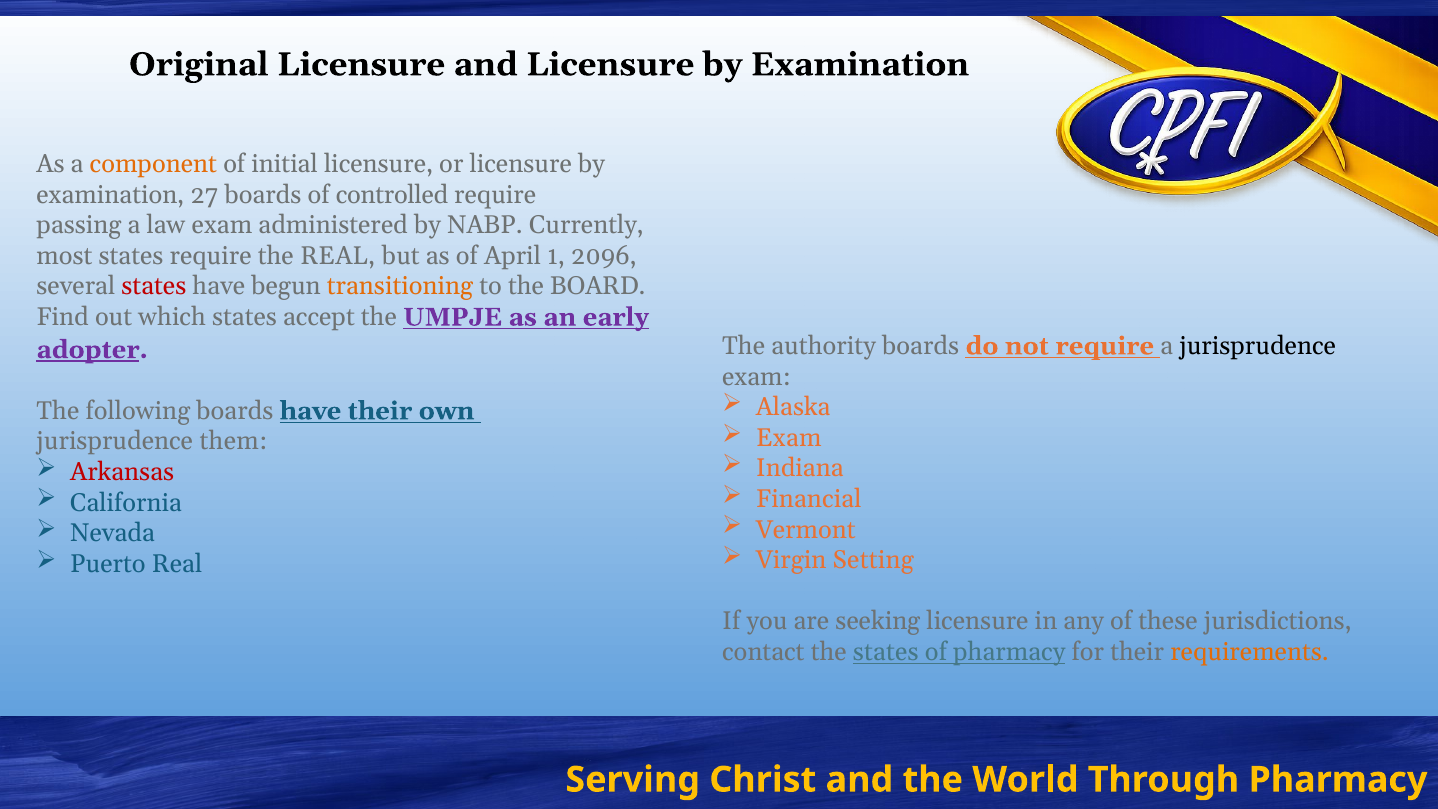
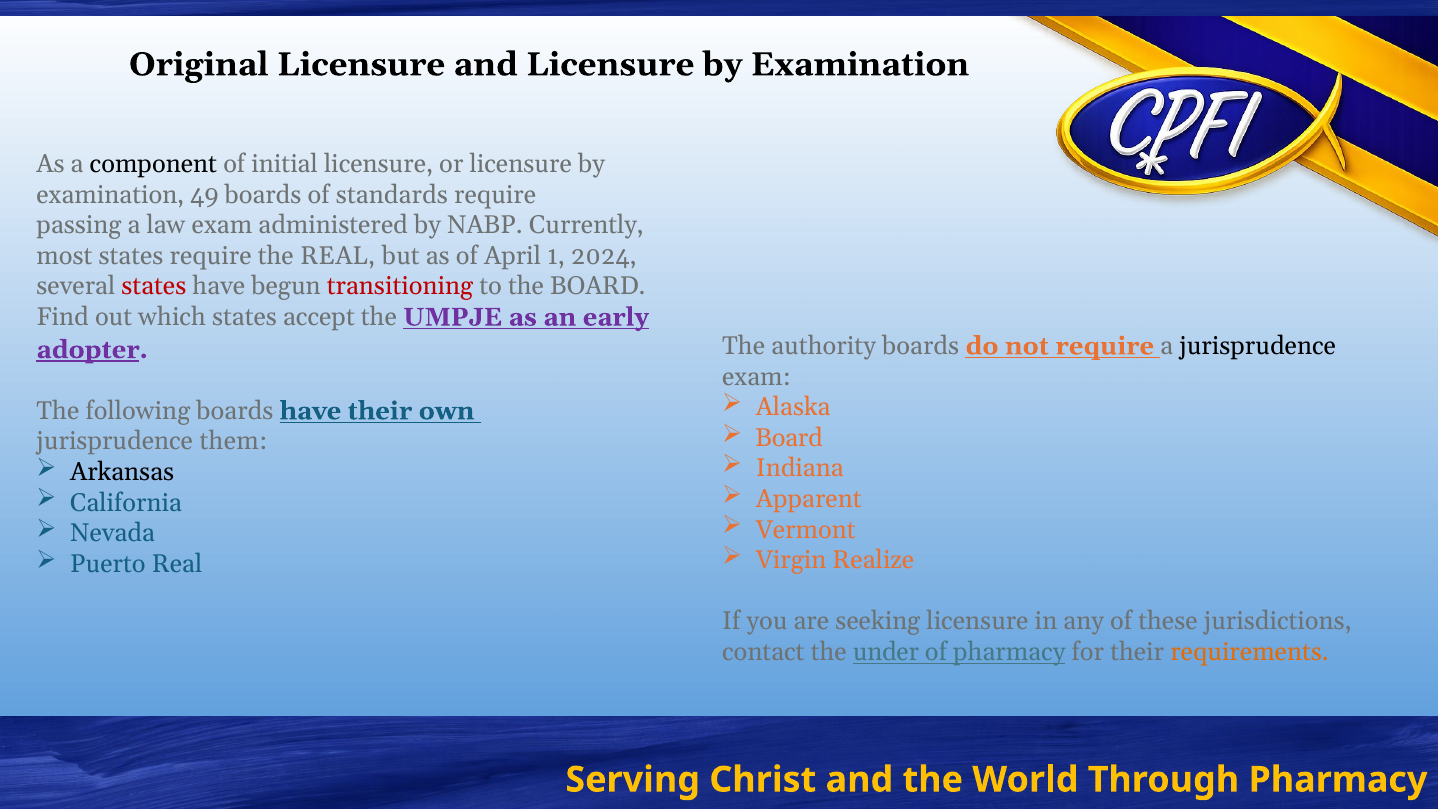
component colour: orange -> black
27: 27 -> 49
controlled: controlled -> standards
2096: 2096 -> 2024
transitioning colour: orange -> red
Exam at (789, 438): Exam -> Board
Arkansas colour: red -> black
Financial: Financial -> Apparent
Setting: Setting -> Realize
the states: states -> under
